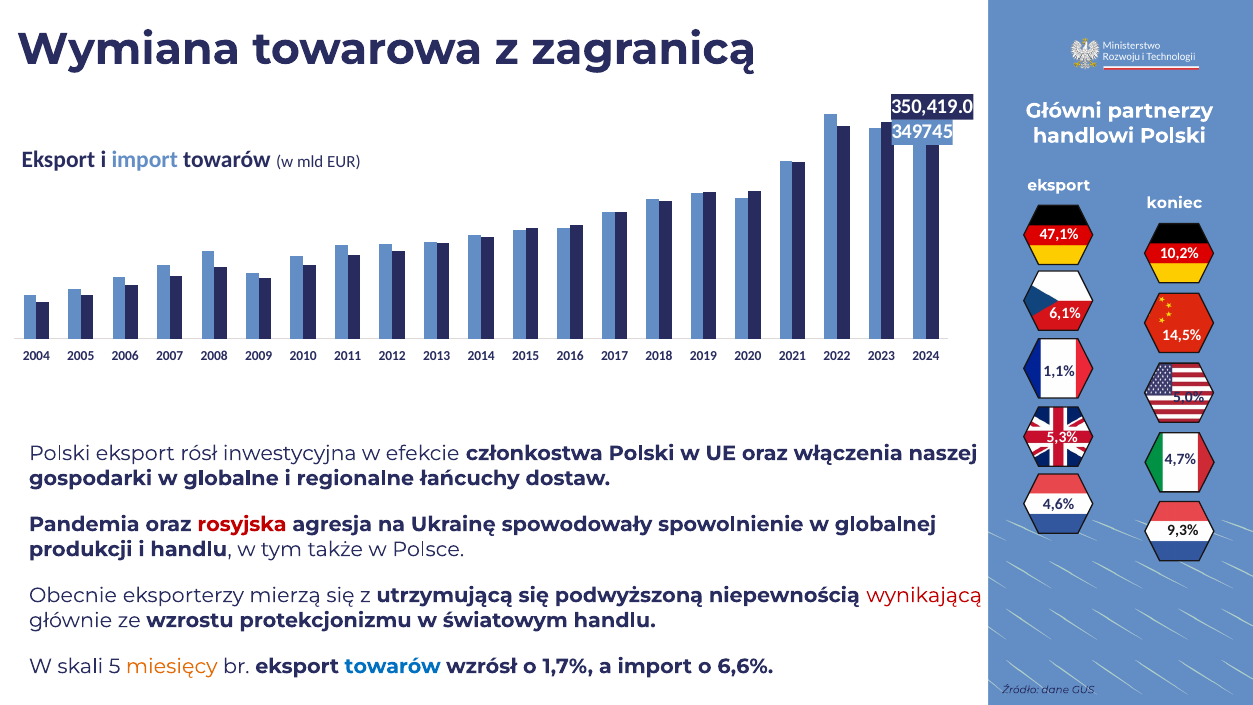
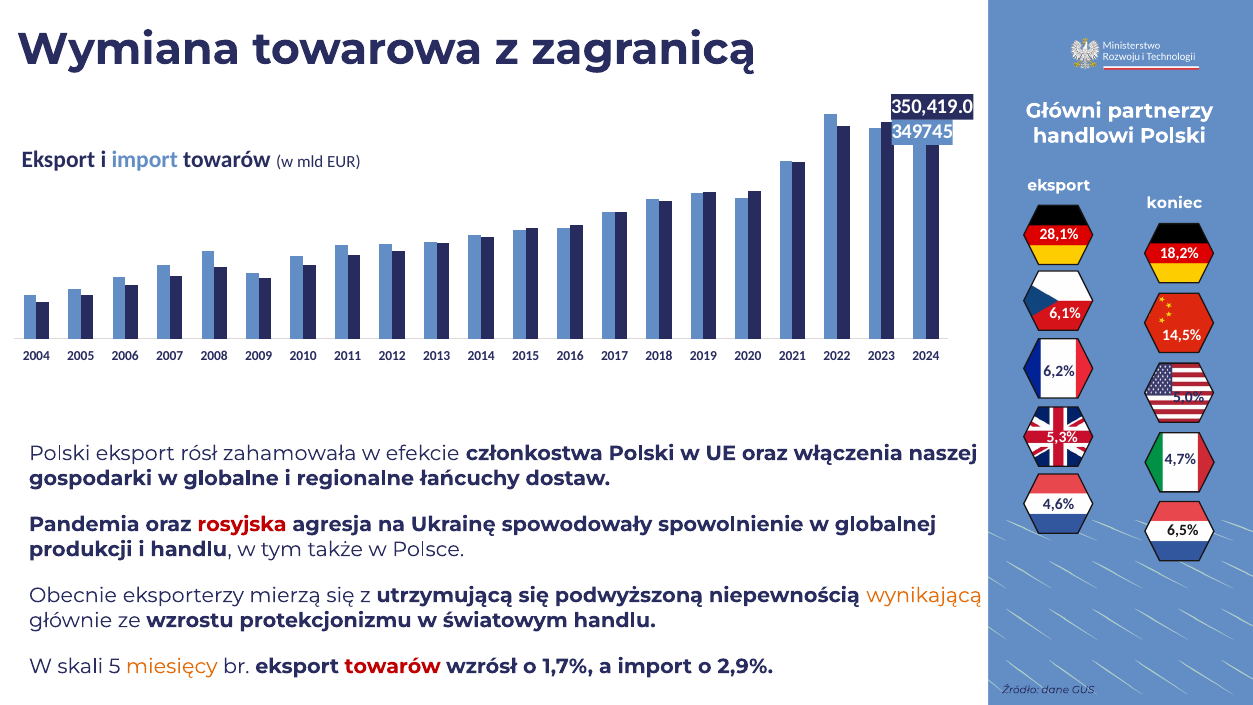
47,1%: 47,1% -> 28,1%
10,2%: 10,2% -> 18,2%
1,1%: 1,1% -> 6,2%
inwestycyjna: inwestycyjna -> zahamowała
9,3%: 9,3% -> 6,5%
wynikającą colour: red -> orange
towarów at (393, 666) colour: blue -> red
6,6%: 6,6% -> 2,9%
